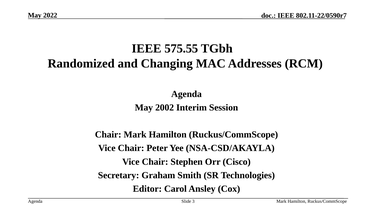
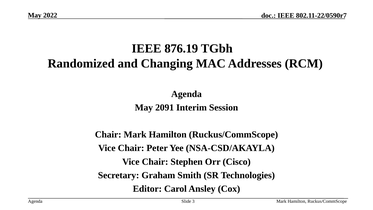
575.55: 575.55 -> 876.19
2002: 2002 -> 2091
